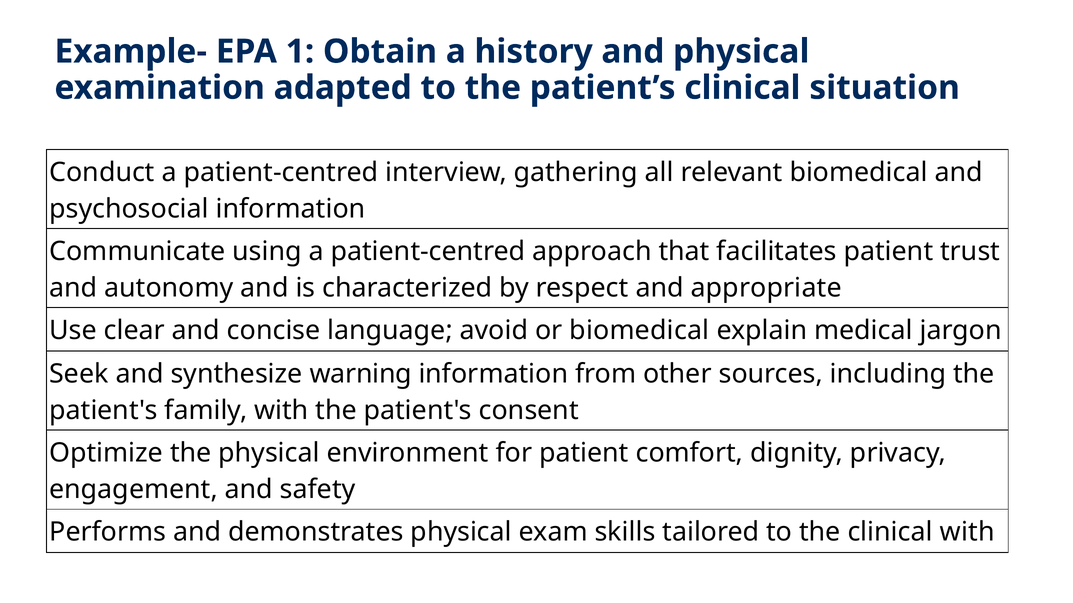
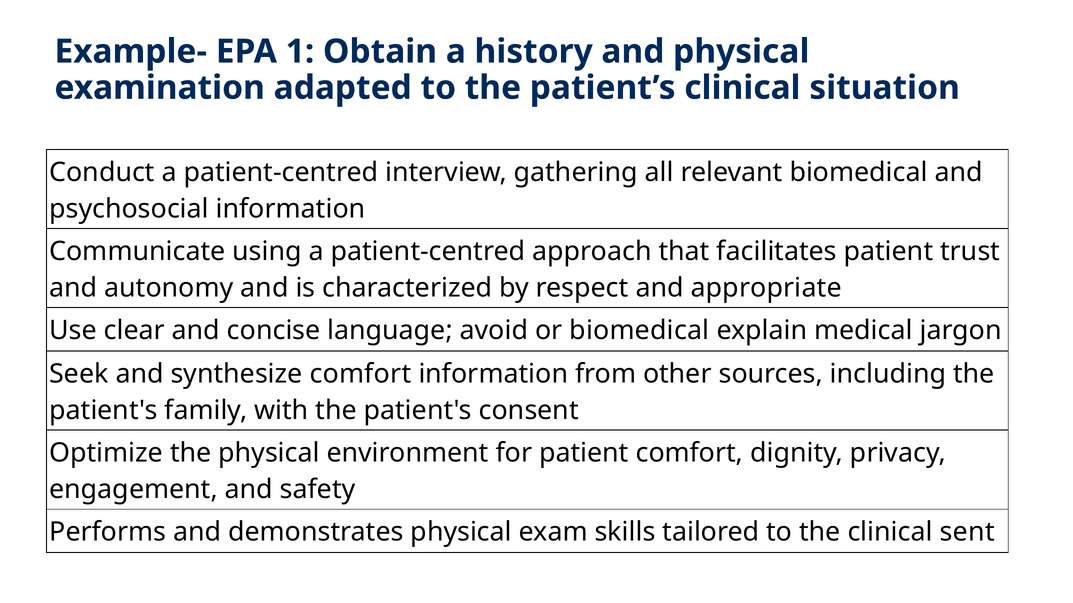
synthesize warning: warning -> comfort
clinical with: with -> sent
